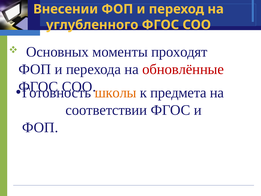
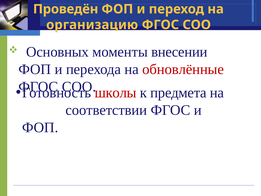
Внесении: Внесении -> Проведён
углубленного: углубленного -> организацию
проходят: проходят -> внесении
школы colour: orange -> red
